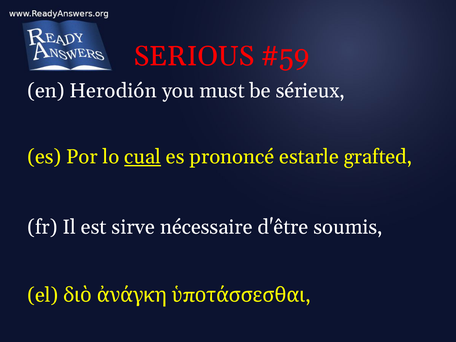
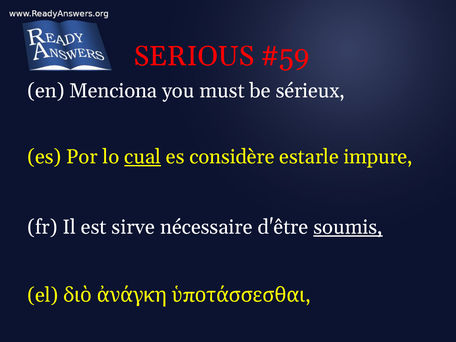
Herodión: Herodión -> Menciona
prononcé: prononcé -> considère
grafted: grafted -> impure
soumis underline: none -> present
